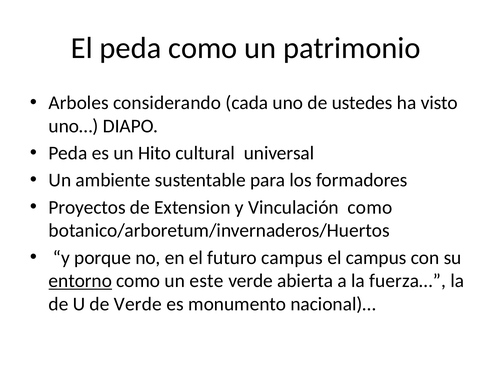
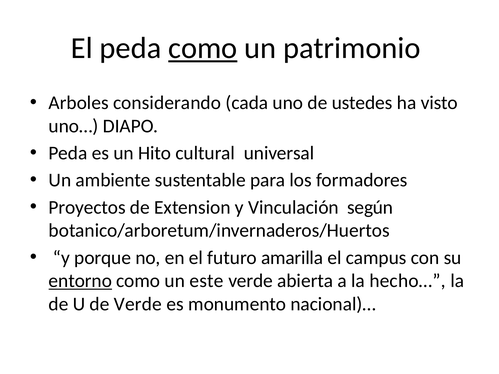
como at (203, 48) underline: none -> present
Vinculación como: como -> según
futuro campus: campus -> amarilla
fuerza…: fuerza… -> hecho…
